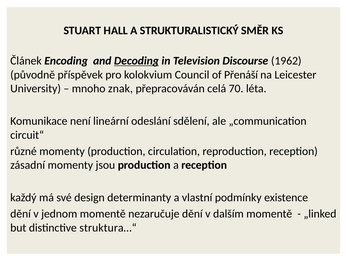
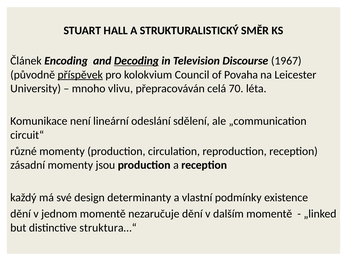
1962: 1962 -> 1967
příspěvek underline: none -> present
Přenáší: Přenáší -> Povaha
znak: znak -> vlivu
